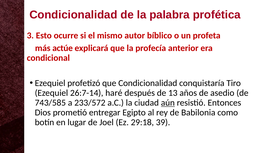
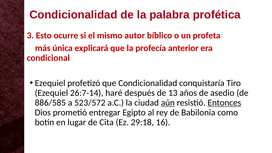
actúe: actúe -> única
743/585: 743/585 -> 886/585
233/572: 233/572 -> 523/572
Entonces underline: none -> present
Joel: Joel -> Cita
39: 39 -> 16
